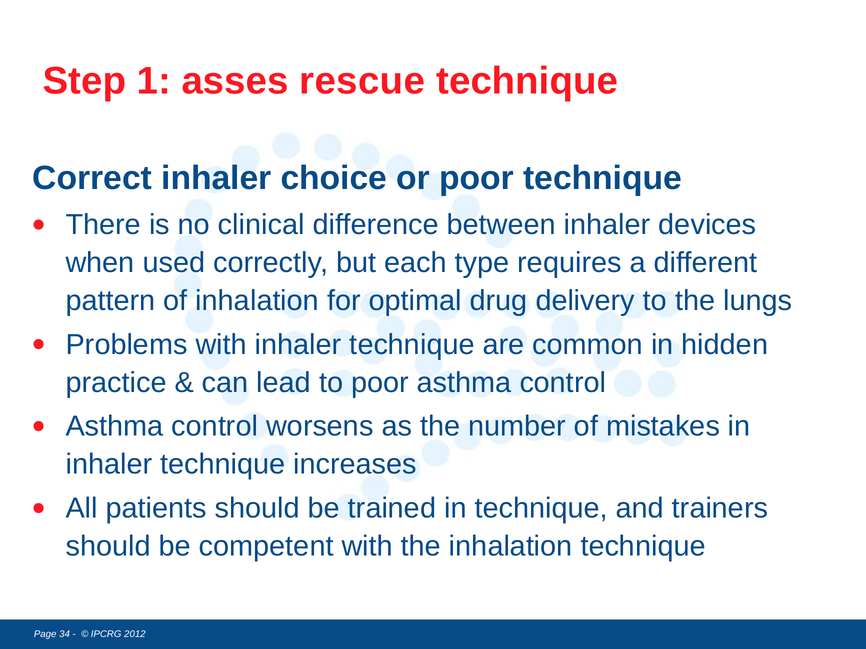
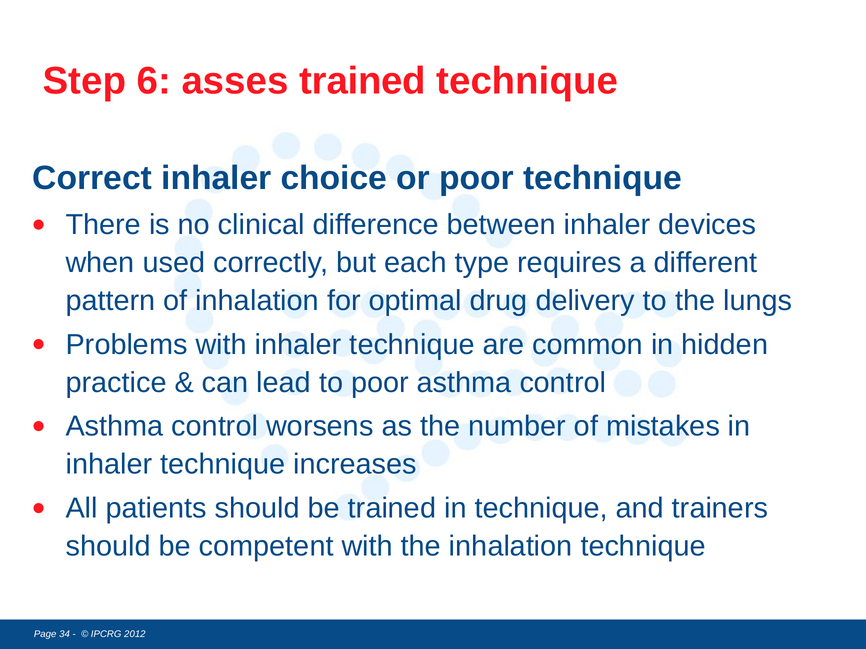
1: 1 -> 6
asses rescue: rescue -> trained
